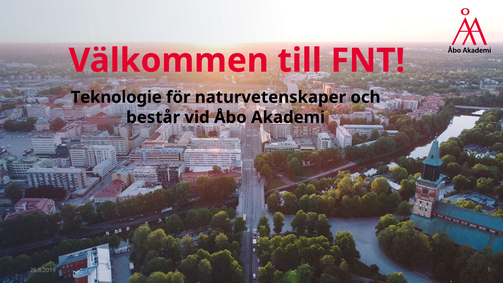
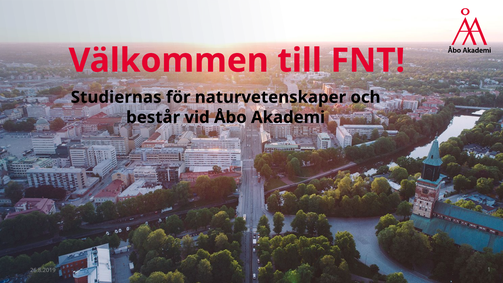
Teknologie: Teknologie -> Studiernas
